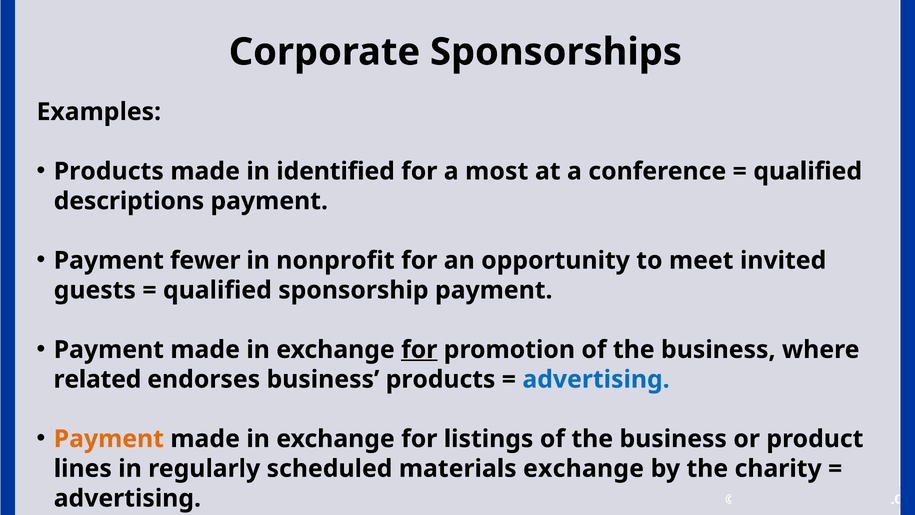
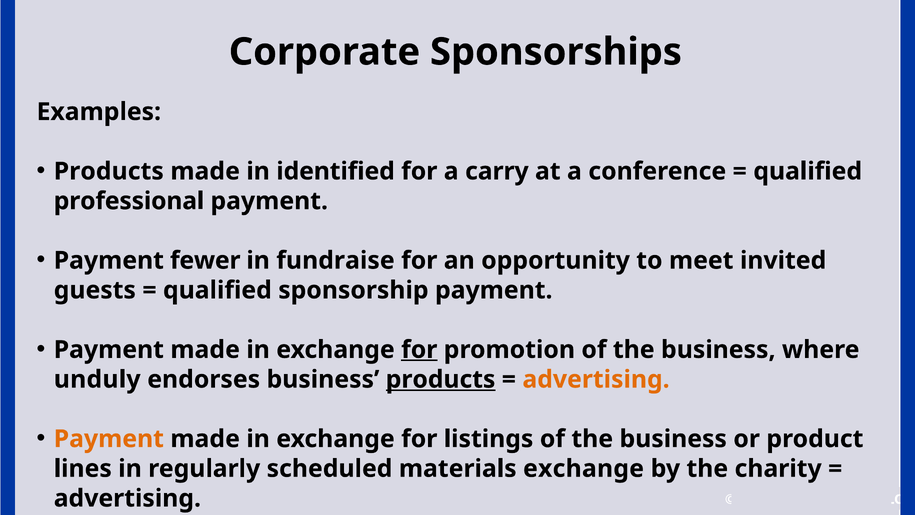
most: most -> carry
descriptions: descriptions -> professional
nonprofit: nonprofit -> fundraise
related: related -> unduly
products at (441, 379) underline: none -> present
advertising at (596, 379) colour: blue -> orange
